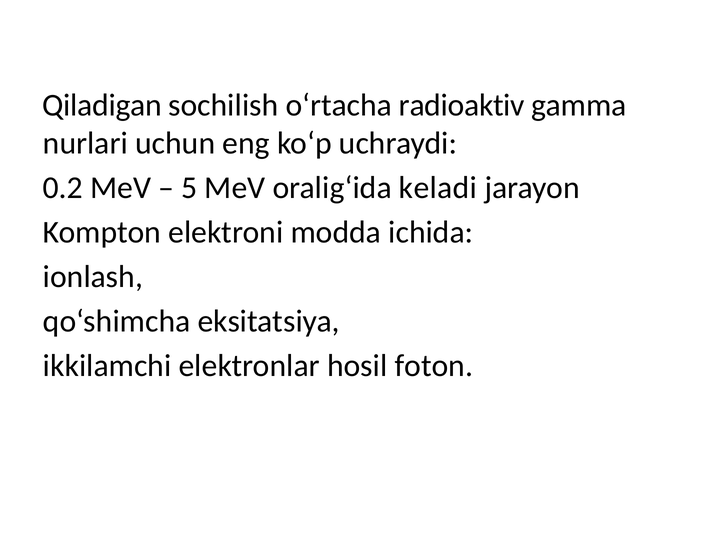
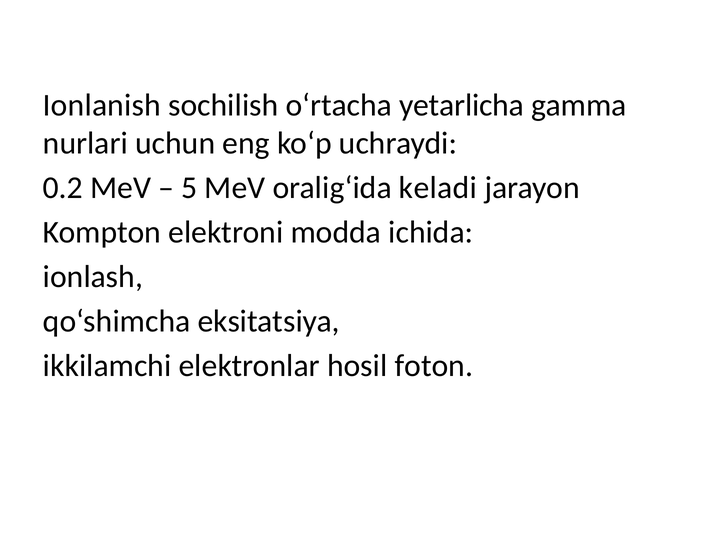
Qiladigan: Qiladigan -> Ionlanish
radioaktiv: radioaktiv -> yetarlicha
